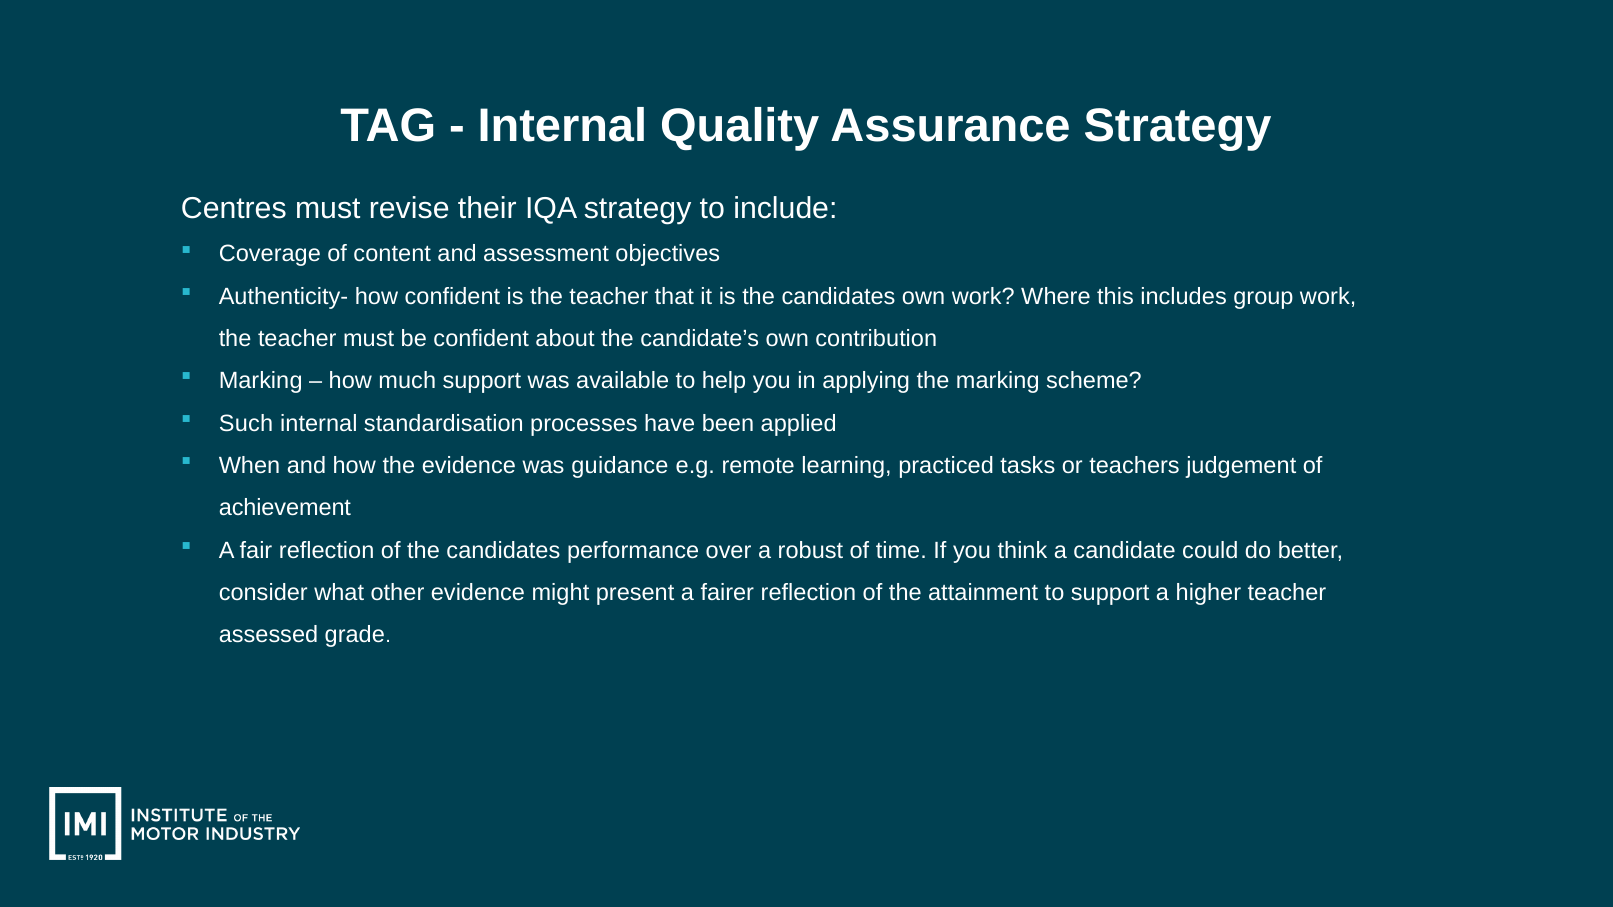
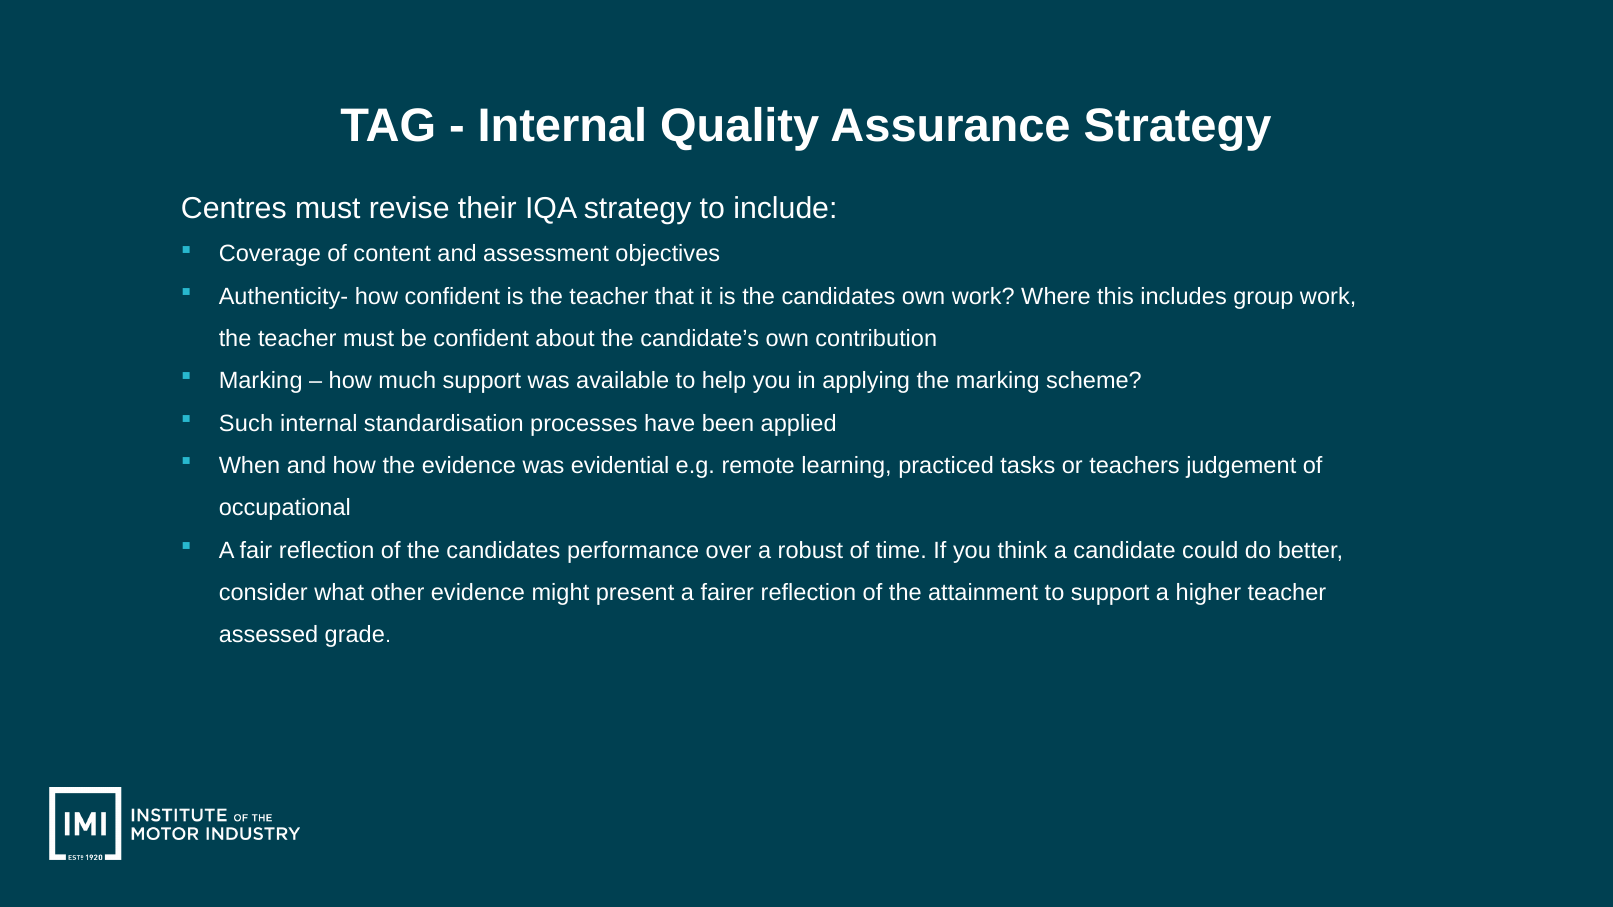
guidance: guidance -> evidential
achievement: achievement -> occupational
